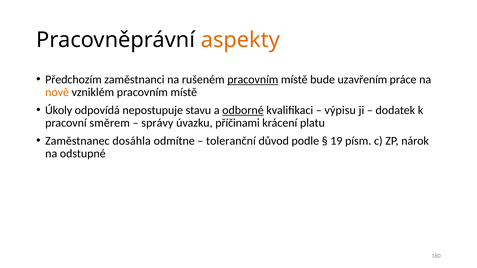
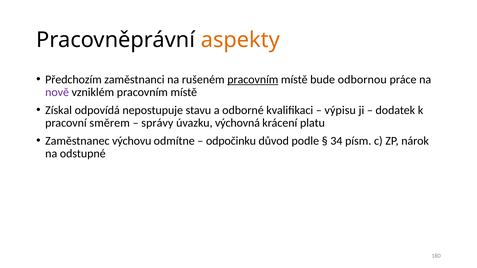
uzavřením: uzavřením -> odbornou
nově colour: orange -> purple
Úkoly: Úkoly -> Získal
odborné underline: present -> none
příčinami: příčinami -> výchovná
dosáhla: dosáhla -> výchovu
toleranční: toleranční -> odpočinku
19: 19 -> 34
